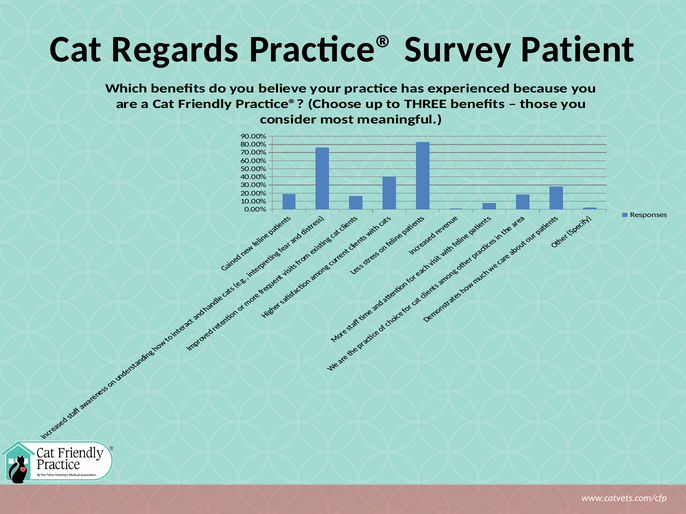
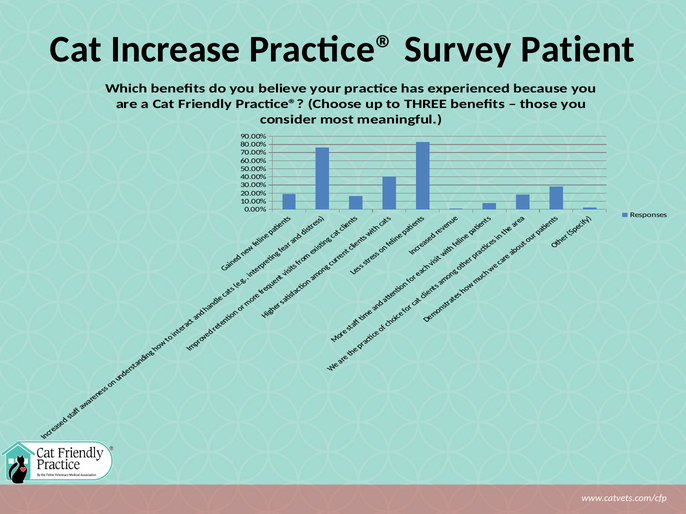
Regards: Regards -> Increase
